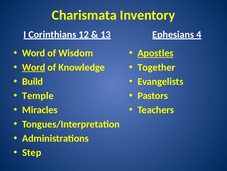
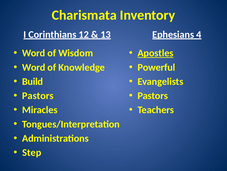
Word at (34, 67) underline: present -> none
Together: Together -> Powerful
Temple at (38, 95): Temple -> Pastors
